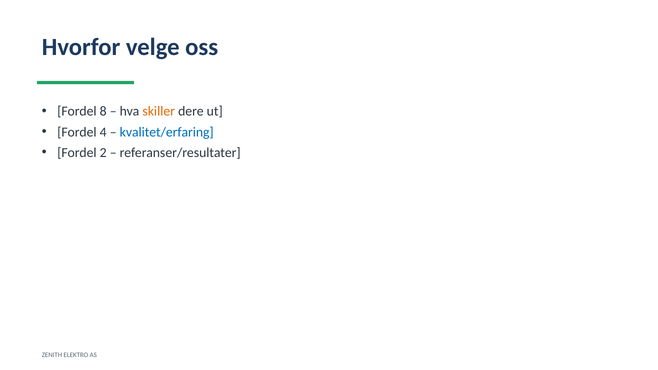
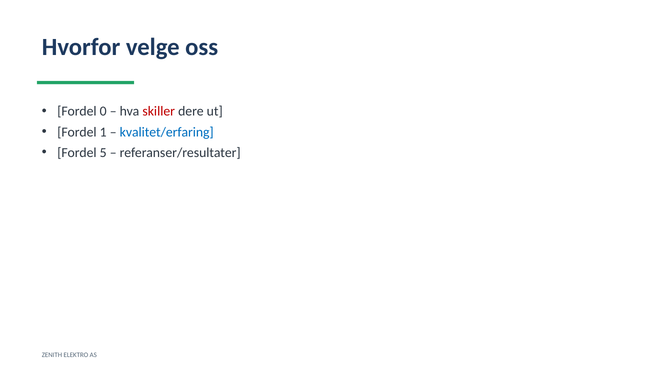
8: 8 -> 0
skiller colour: orange -> red
4: 4 -> 1
2: 2 -> 5
